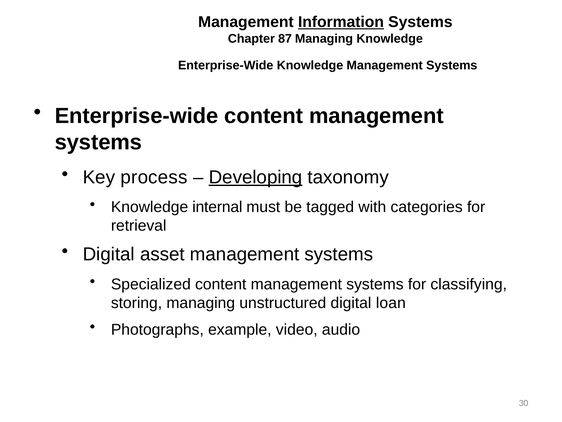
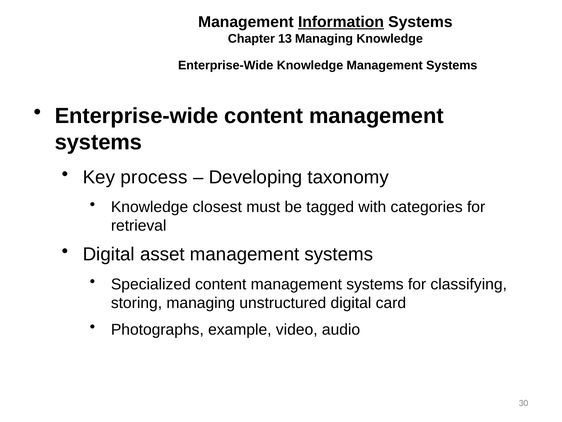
87: 87 -> 13
Developing underline: present -> none
internal: internal -> closest
loan: loan -> card
